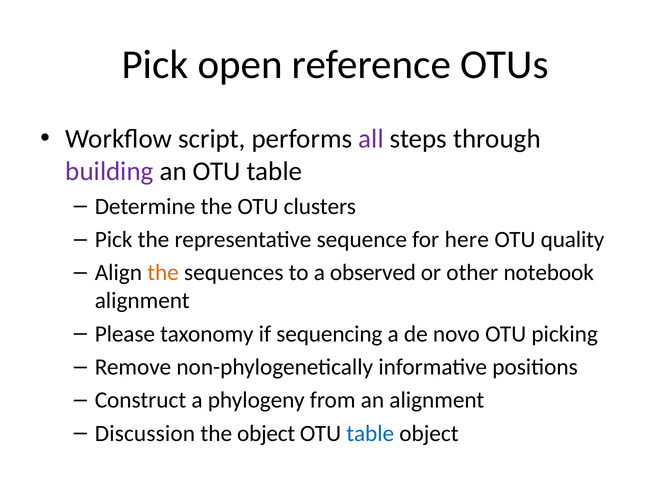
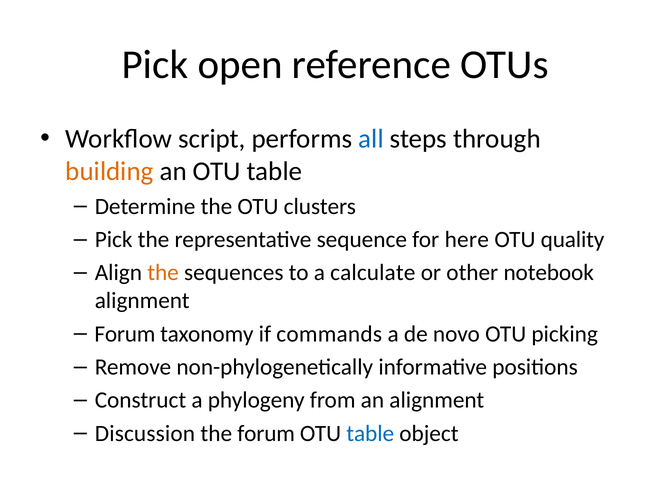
all colour: purple -> blue
building colour: purple -> orange
observed: observed -> calculate
Please at (125, 334): Please -> Forum
sequencing: sequencing -> commands
the object: object -> forum
